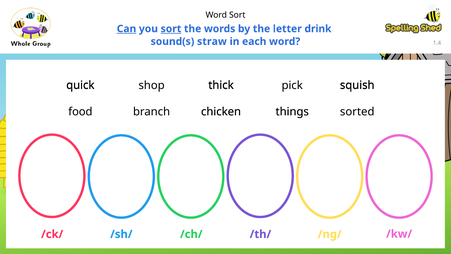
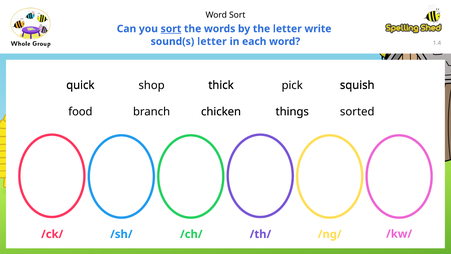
Can underline: present -> none
drink: drink -> write
sound(s straw: straw -> letter
